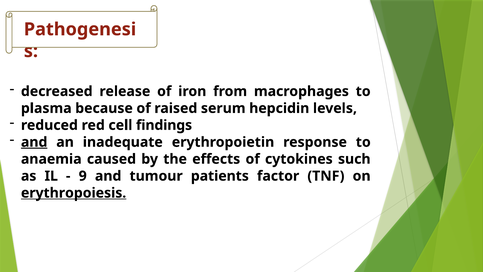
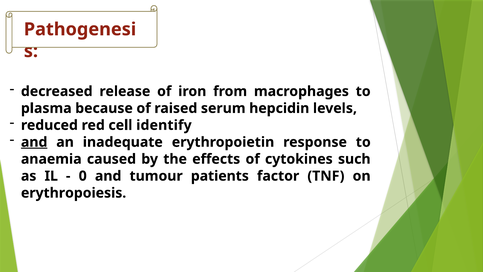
findings: findings -> identify
9: 9 -> 0
erythropoiesis underline: present -> none
